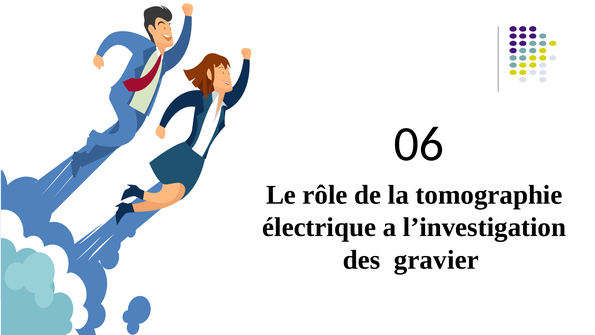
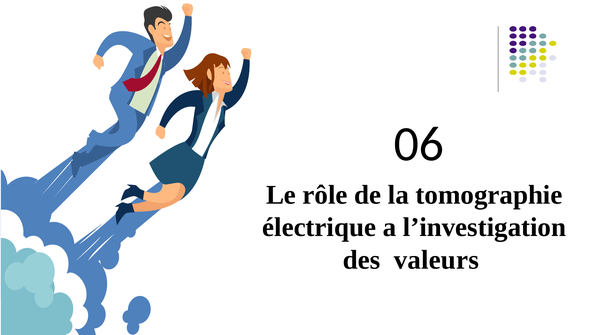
gravier: gravier -> valeurs
